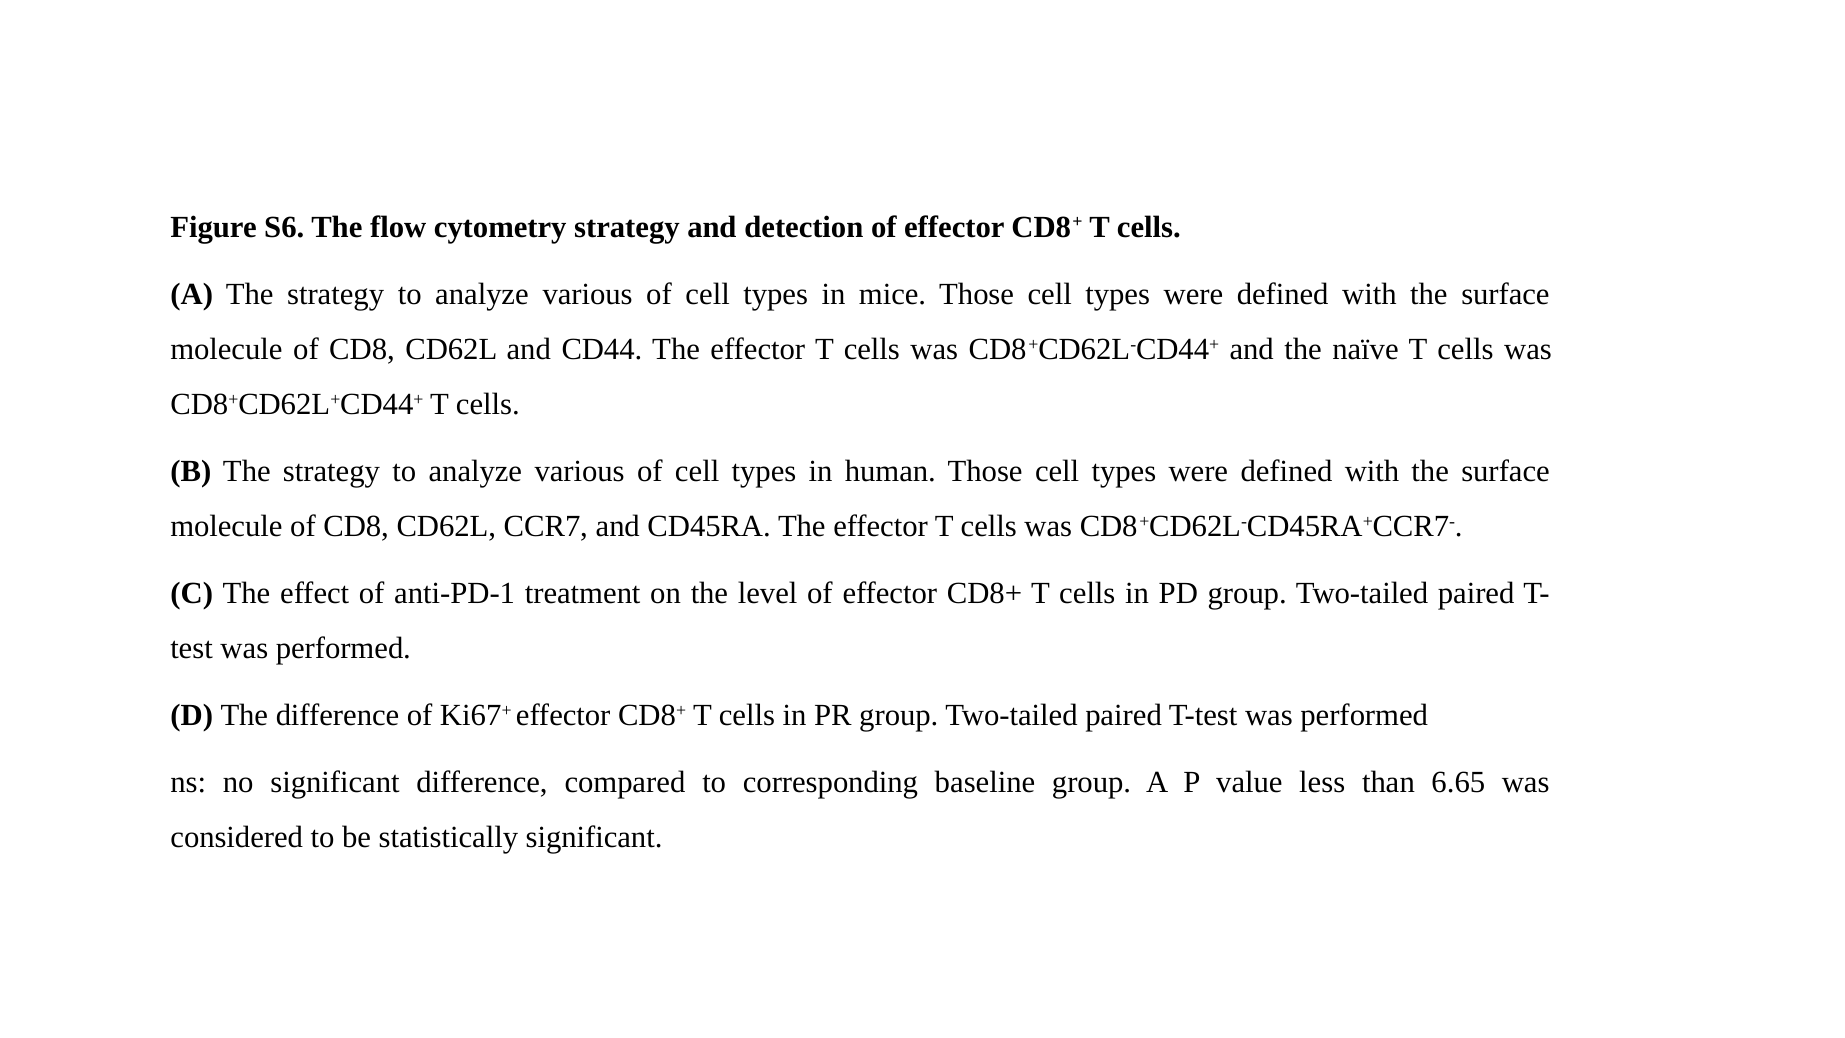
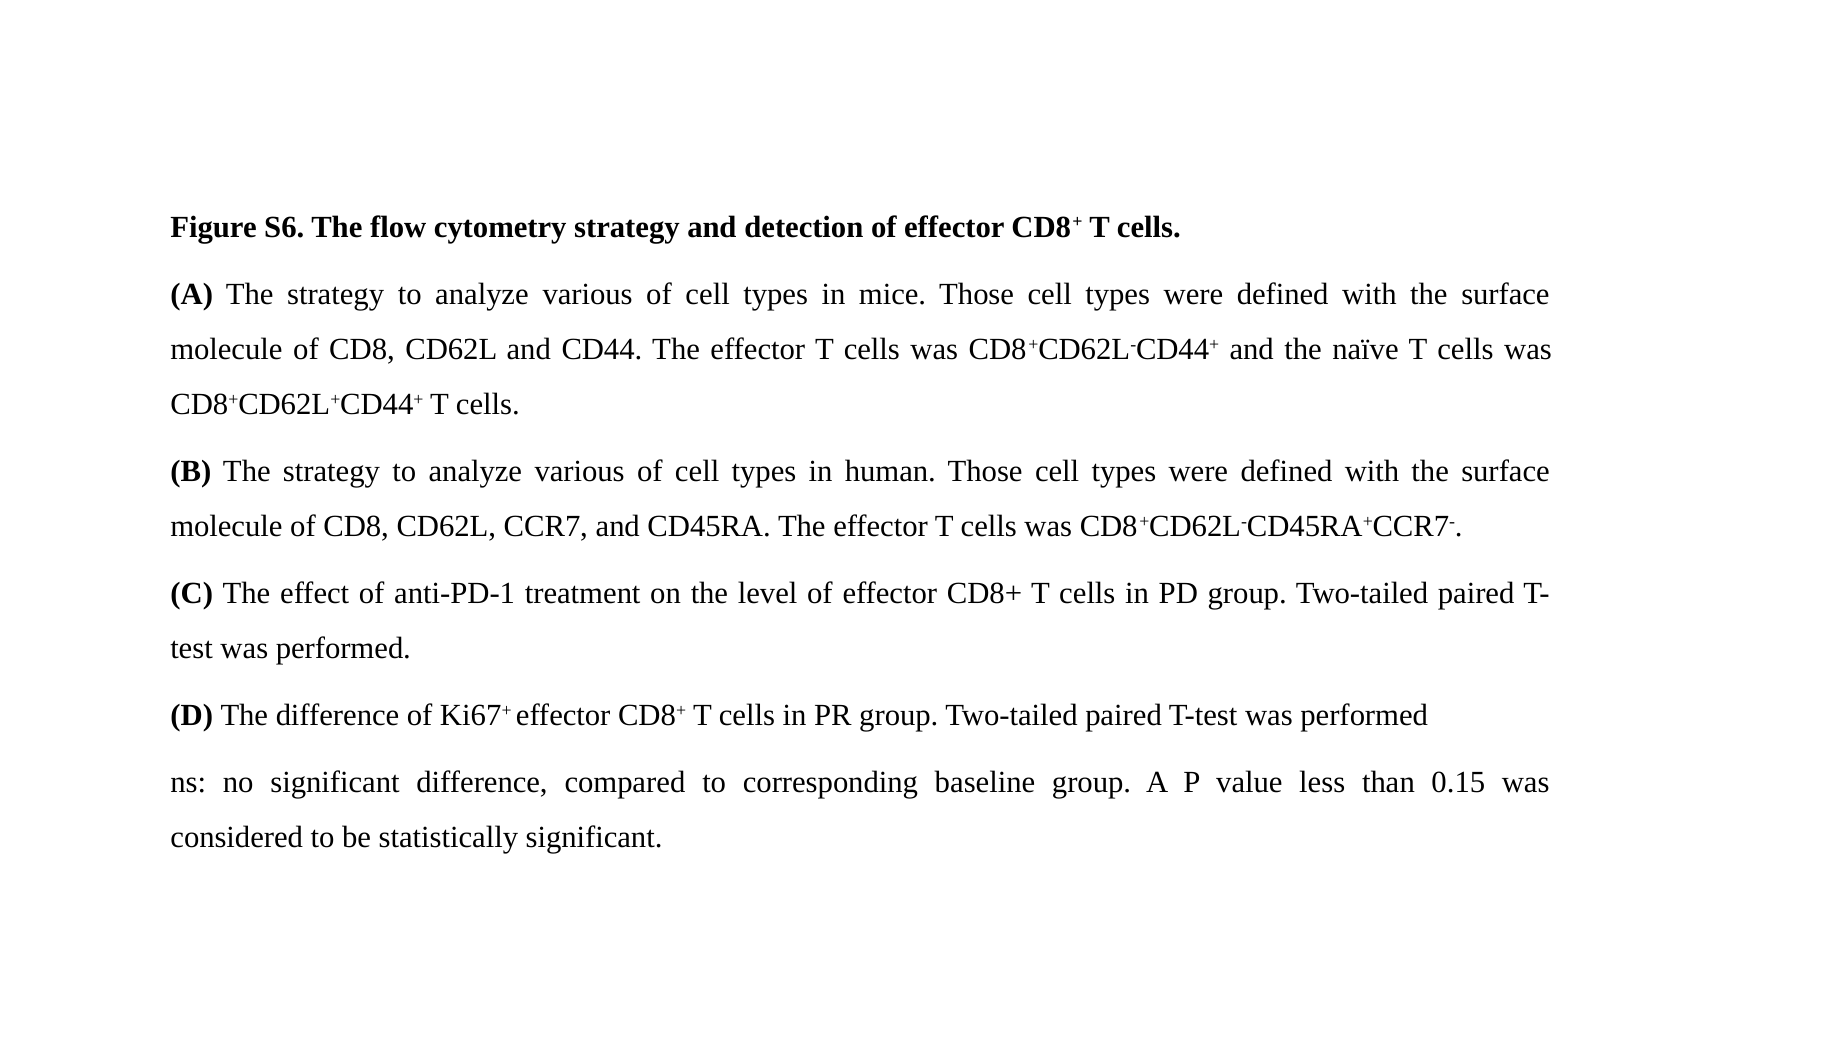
6.65: 6.65 -> 0.15
